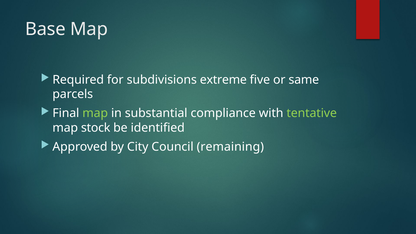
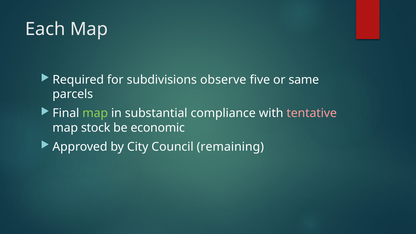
Base: Base -> Each
extreme: extreme -> observe
tentative colour: light green -> pink
identified: identified -> economic
